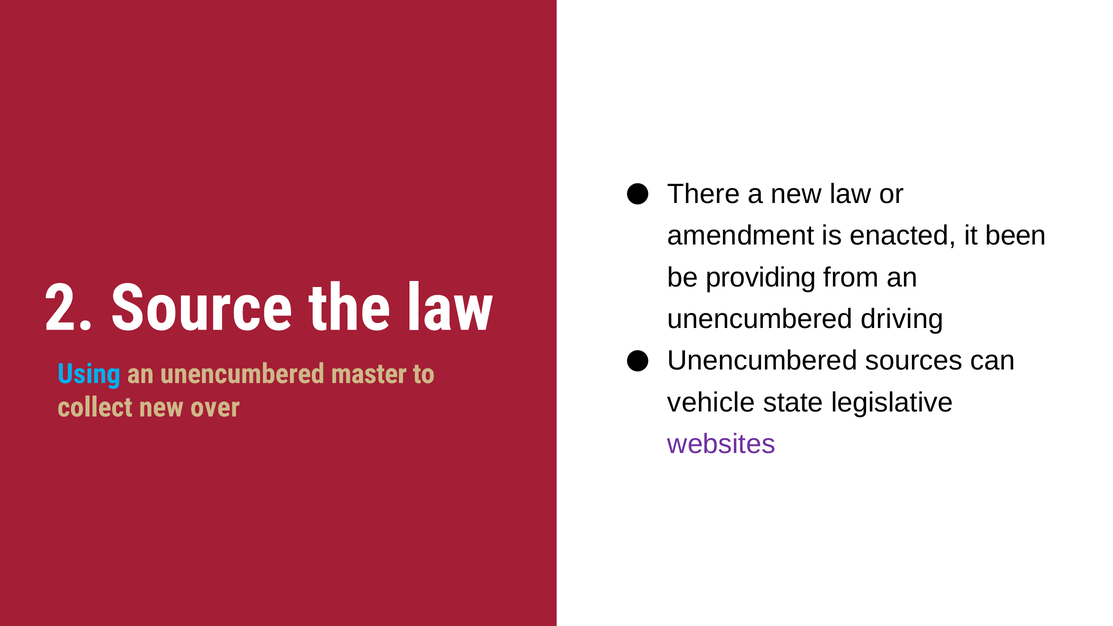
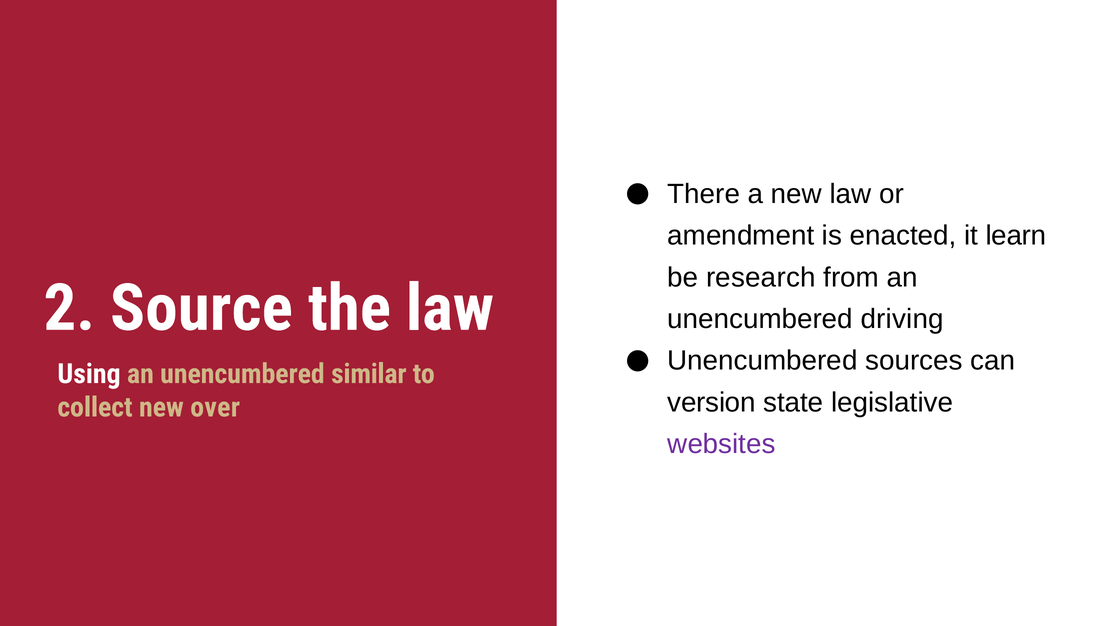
been: been -> learn
providing: providing -> research
Using colour: light blue -> white
master: master -> similar
vehicle: vehicle -> version
